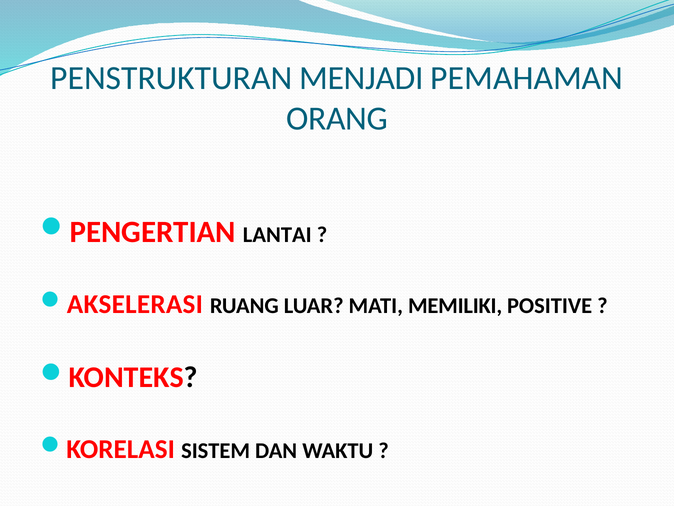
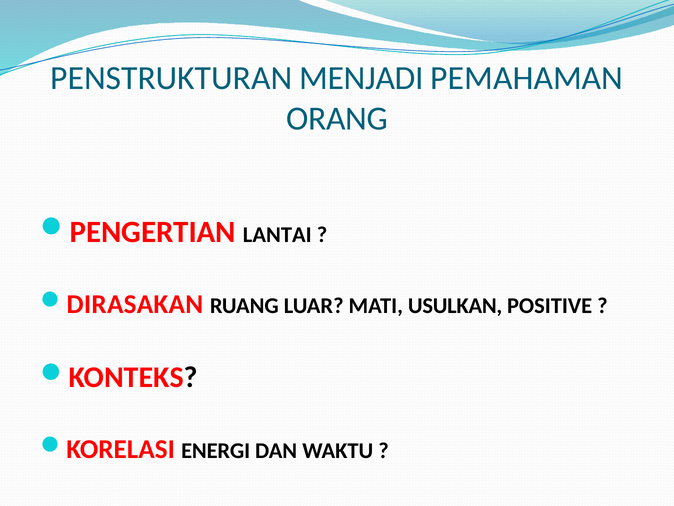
AKSELERASI: AKSELERASI -> DIRASAKAN
MEMILIKI: MEMILIKI -> USULKAN
SISTEM: SISTEM -> ENERGI
